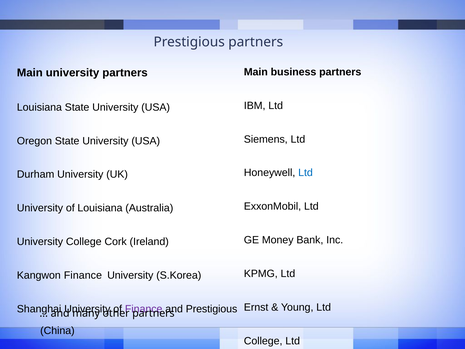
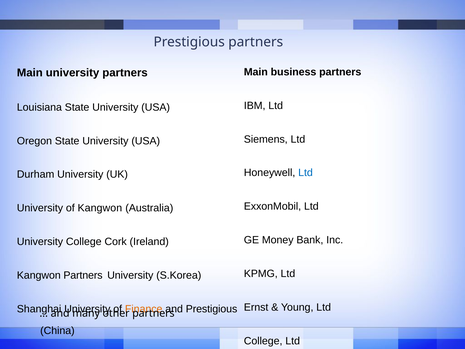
of Louisiana: Louisiana -> Kangwon
Kangwon Finance: Finance -> Partners
Finance at (144, 309) colour: purple -> orange
